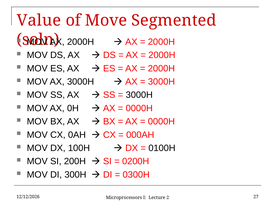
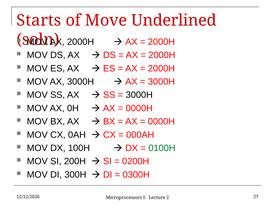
Value: Value -> Starts
Segmented: Segmented -> Underlined
0100H colour: black -> green
